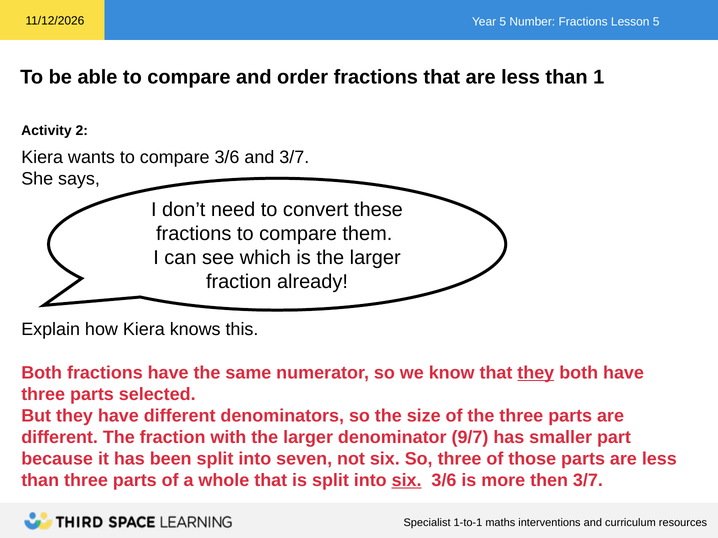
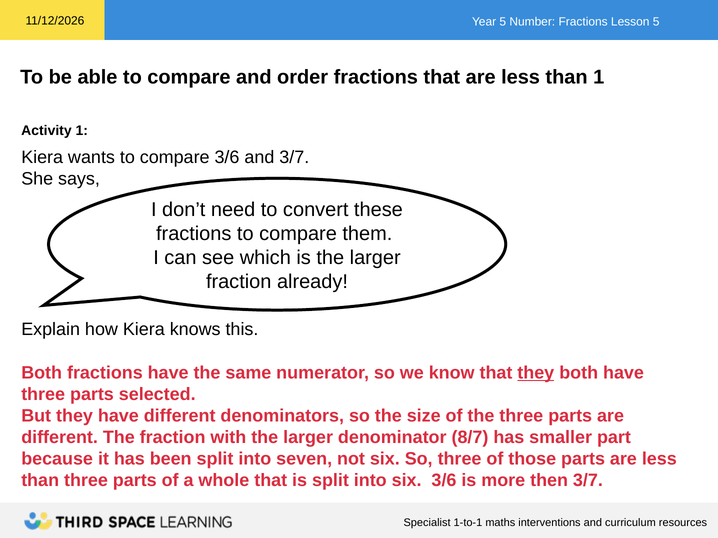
Activity 2: 2 -> 1
9/7: 9/7 -> 8/7
six at (407, 481) underline: present -> none
